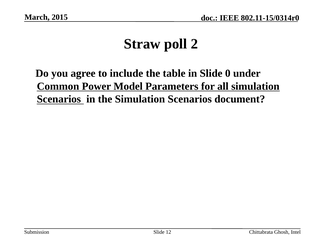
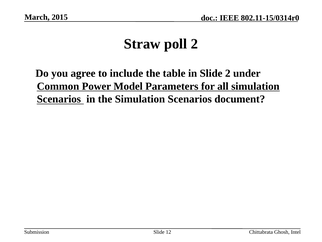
Slide 0: 0 -> 2
